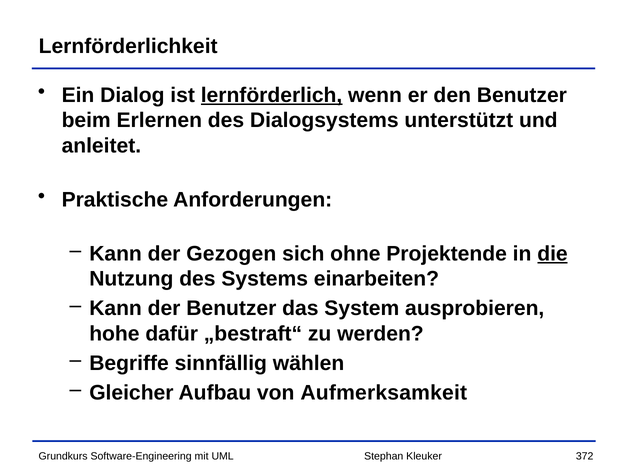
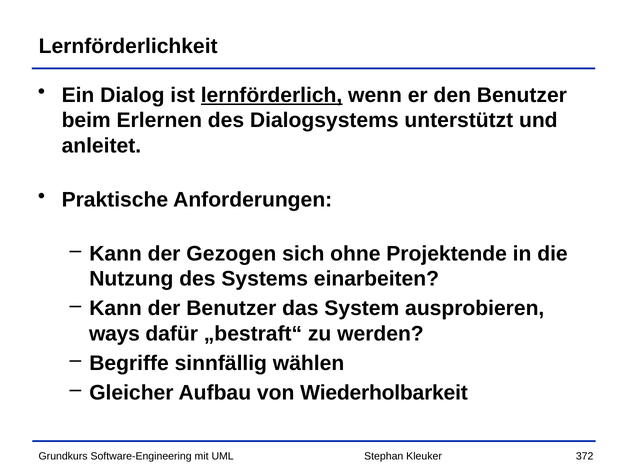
die underline: present -> none
hohe: hohe -> ways
Aufmerksamkeit: Aufmerksamkeit -> Wiederholbarkeit
